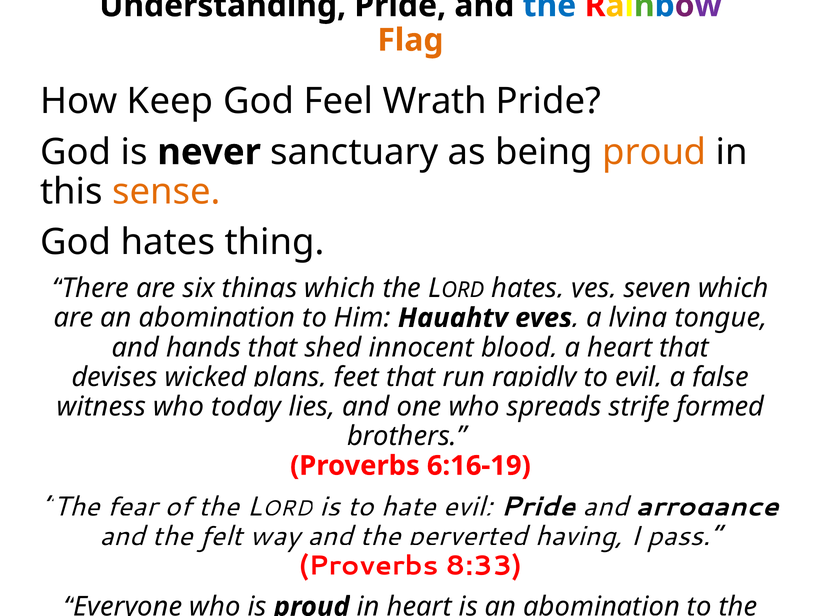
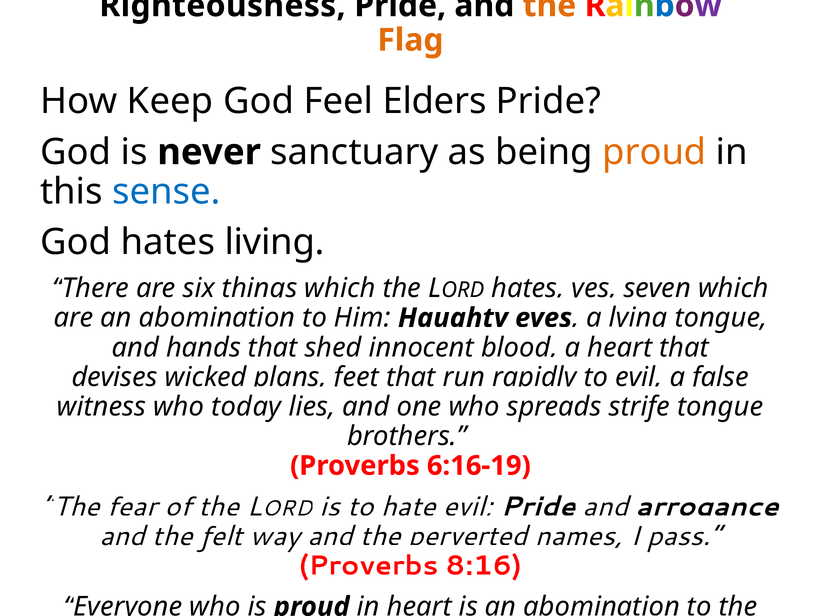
Understanding: Understanding -> Righteousness
the at (549, 6) colour: blue -> orange
Wrath: Wrath -> Elders
sense colour: orange -> blue
thing: thing -> living
strife formed: formed -> tongue
having: having -> names
8:33: 8:33 -> 8:16
